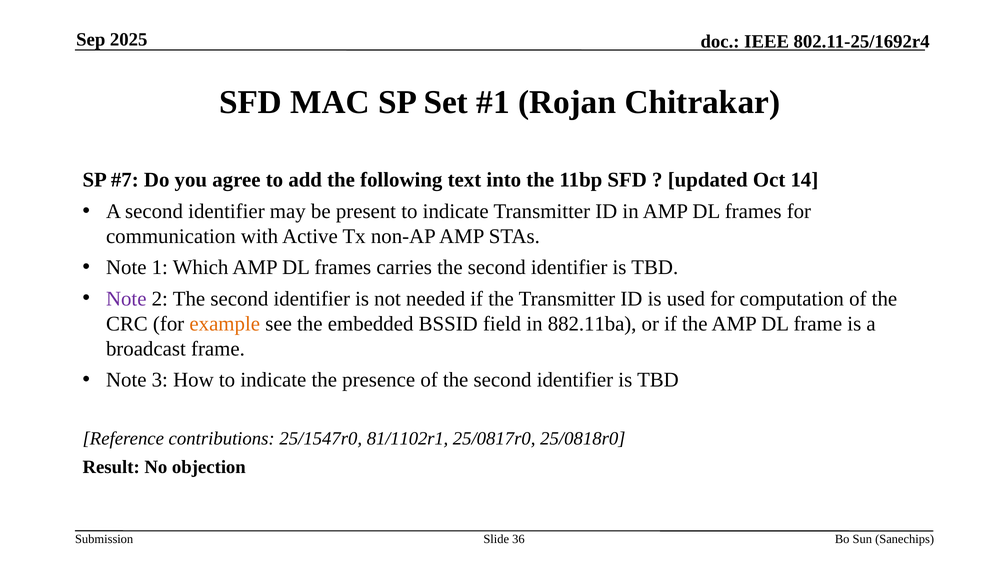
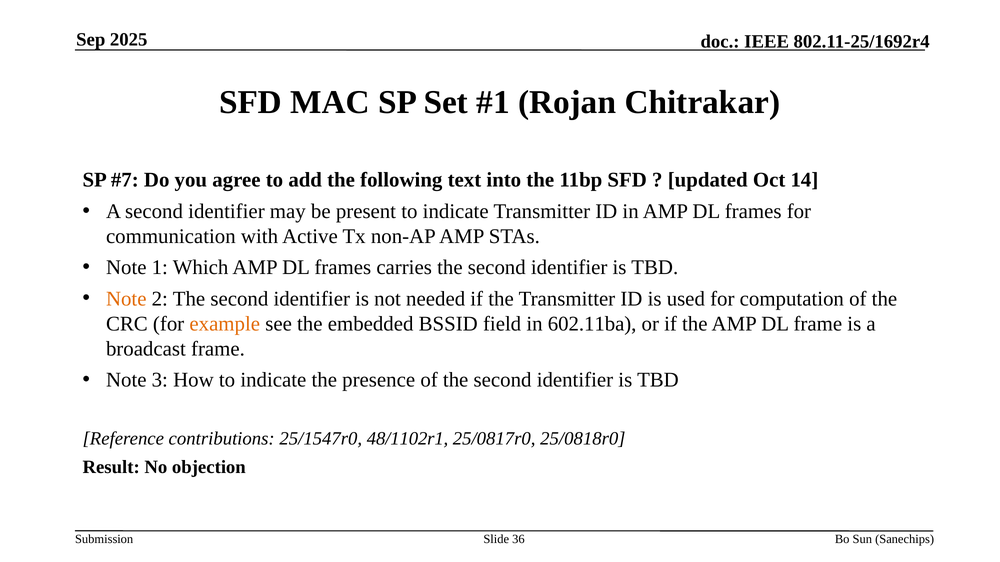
Note at (126, 299) colour: purple -> orange
882.11ba: 882.11ba -> 602.11ba
81/1102r1: 81/1102r1 -> 48/1102r1
